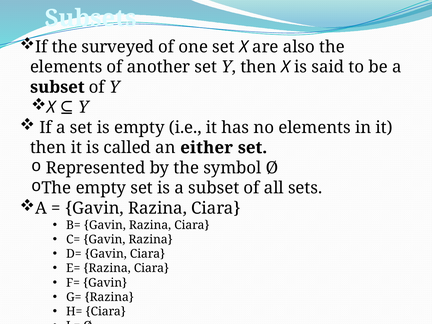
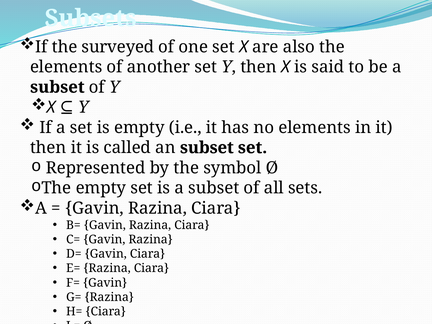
an either: either -> subset
